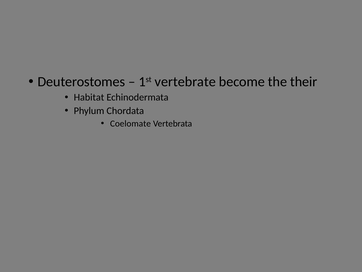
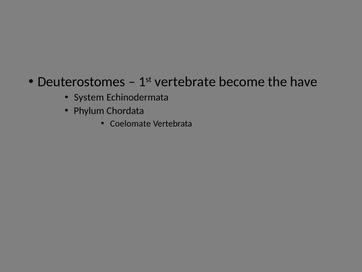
their: their -> have
Habitat: Habitat -> System
